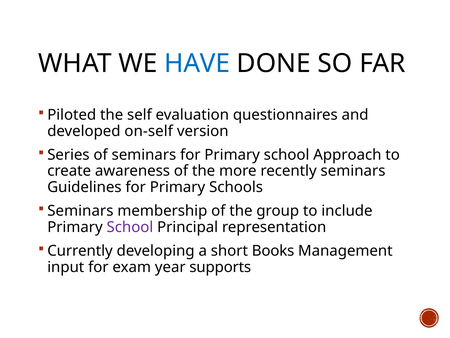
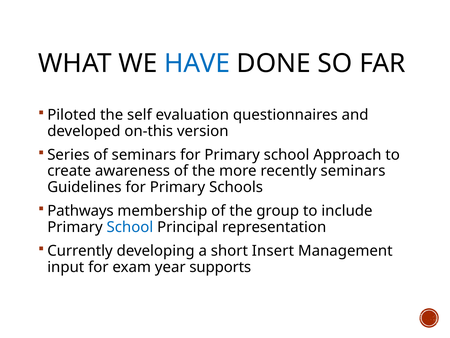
on-self: on-self -> on-this
Seminars at (80, 211): Seminars -> Pathways
School at (130, 227) colour: purple -> blue
Books: Books -> Insert
